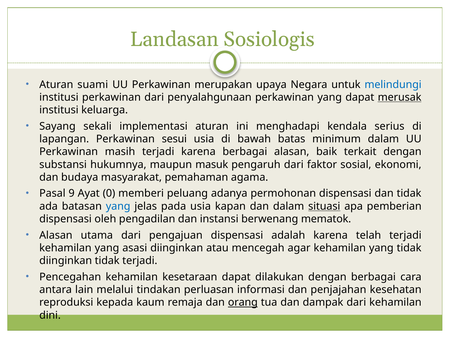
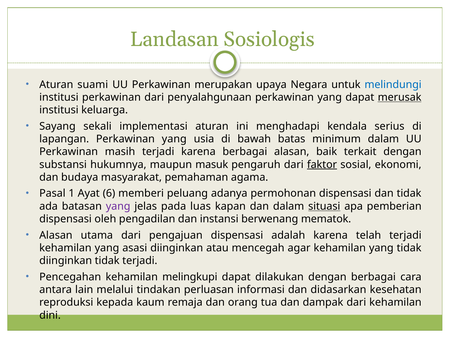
lapangan Perkawinan sesui: sesui -> yang
faktor underline: none -> present
9: 9 -> 1
0: 0 -> 6
yang at (118, 206) colour: blue -> purple
pada usia: usia -> luas
kesetaraan: kesetaraan -> melingkupi
penjajahan: penjajahan -> didasarkan
orang underline: present -> none
